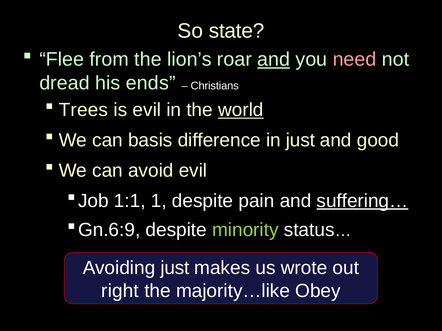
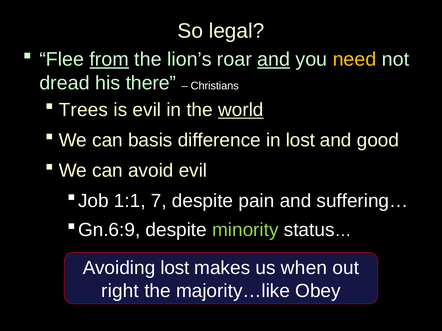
state: state -> legal
from underline: none -> present
need colour: pink -> yellow
ends: ends -> there
in just: just -> lost
1: 1 -> 7
suffering… underline: present -> none
Avoiding just: just -> lost
wrote: wrote -> when
